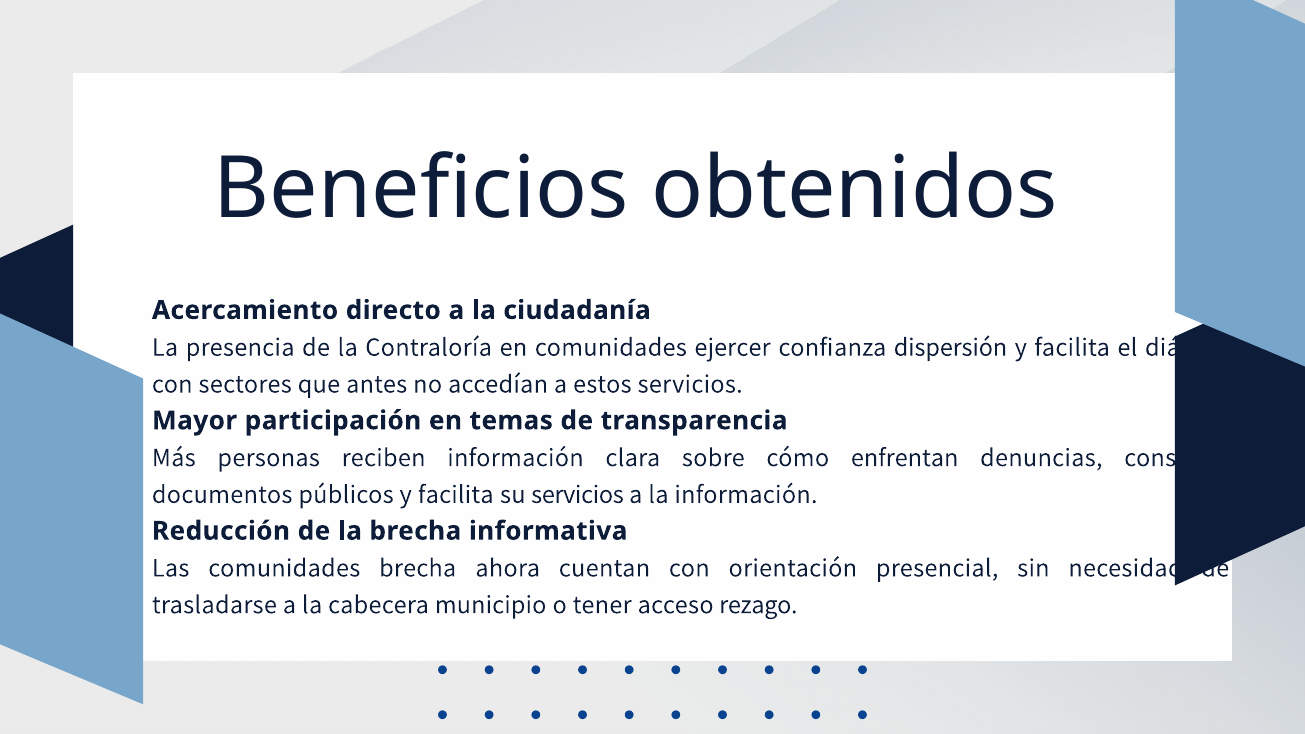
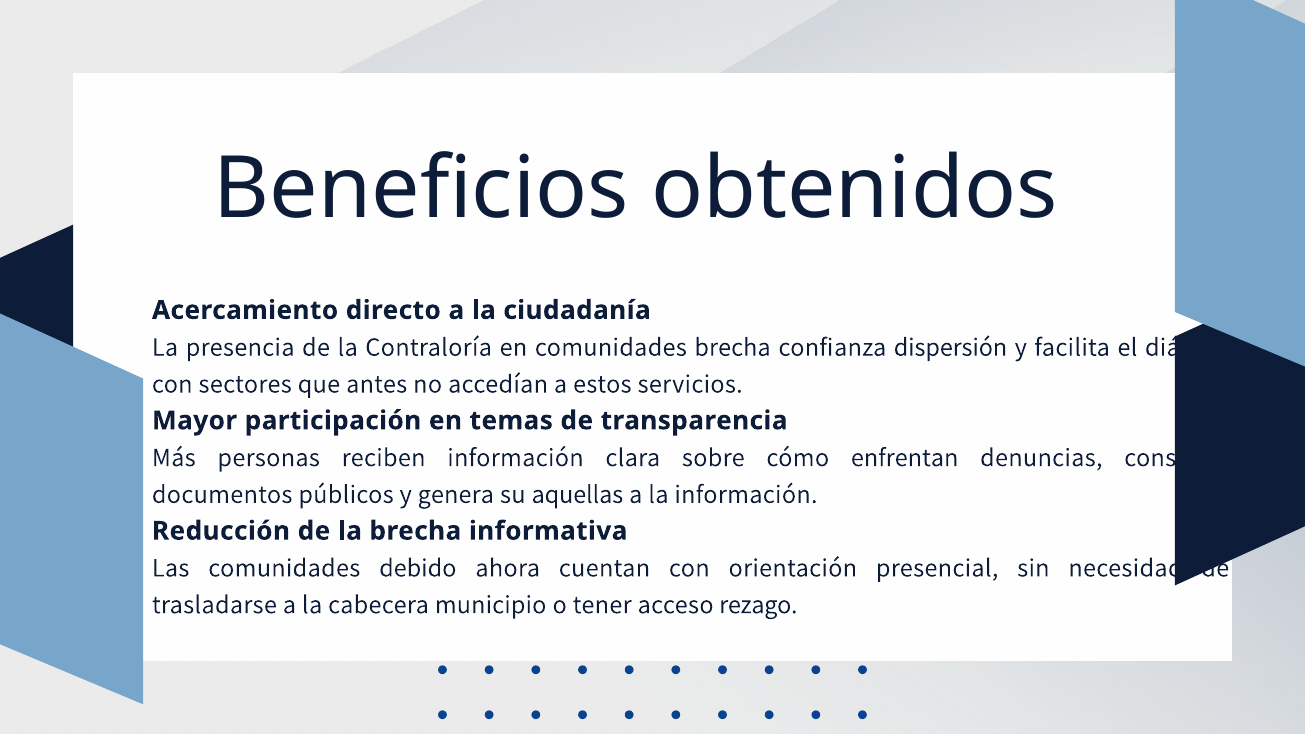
comunidades ejercer: ejercer -> brecha
públicos y facilita: facilita -> genera
su servicios: servicios -> aquellas
comunidades brecha: brecha -> debido
